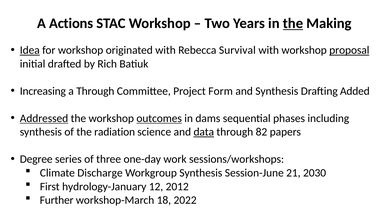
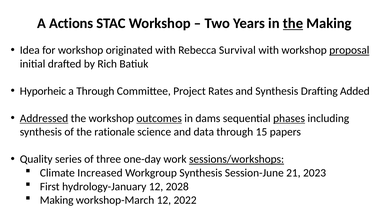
Idea underline: present -> none
Increasing: Increasing -> Hyporheic
Form: Form -> Rates
phases underline: none -> present
radiation: radiation -> rationale
data underline: present -> none
82: 82 -> 15
Degree: Degree -> Quality
sessions/workshops underline: none -> present
Discharge: Discharge -> Increased
2030: 2030 -> 2023
2012: 2012 -> 2028
Further at (57, 200): Further -> Making
workshop-March 18: 18 -> 12
